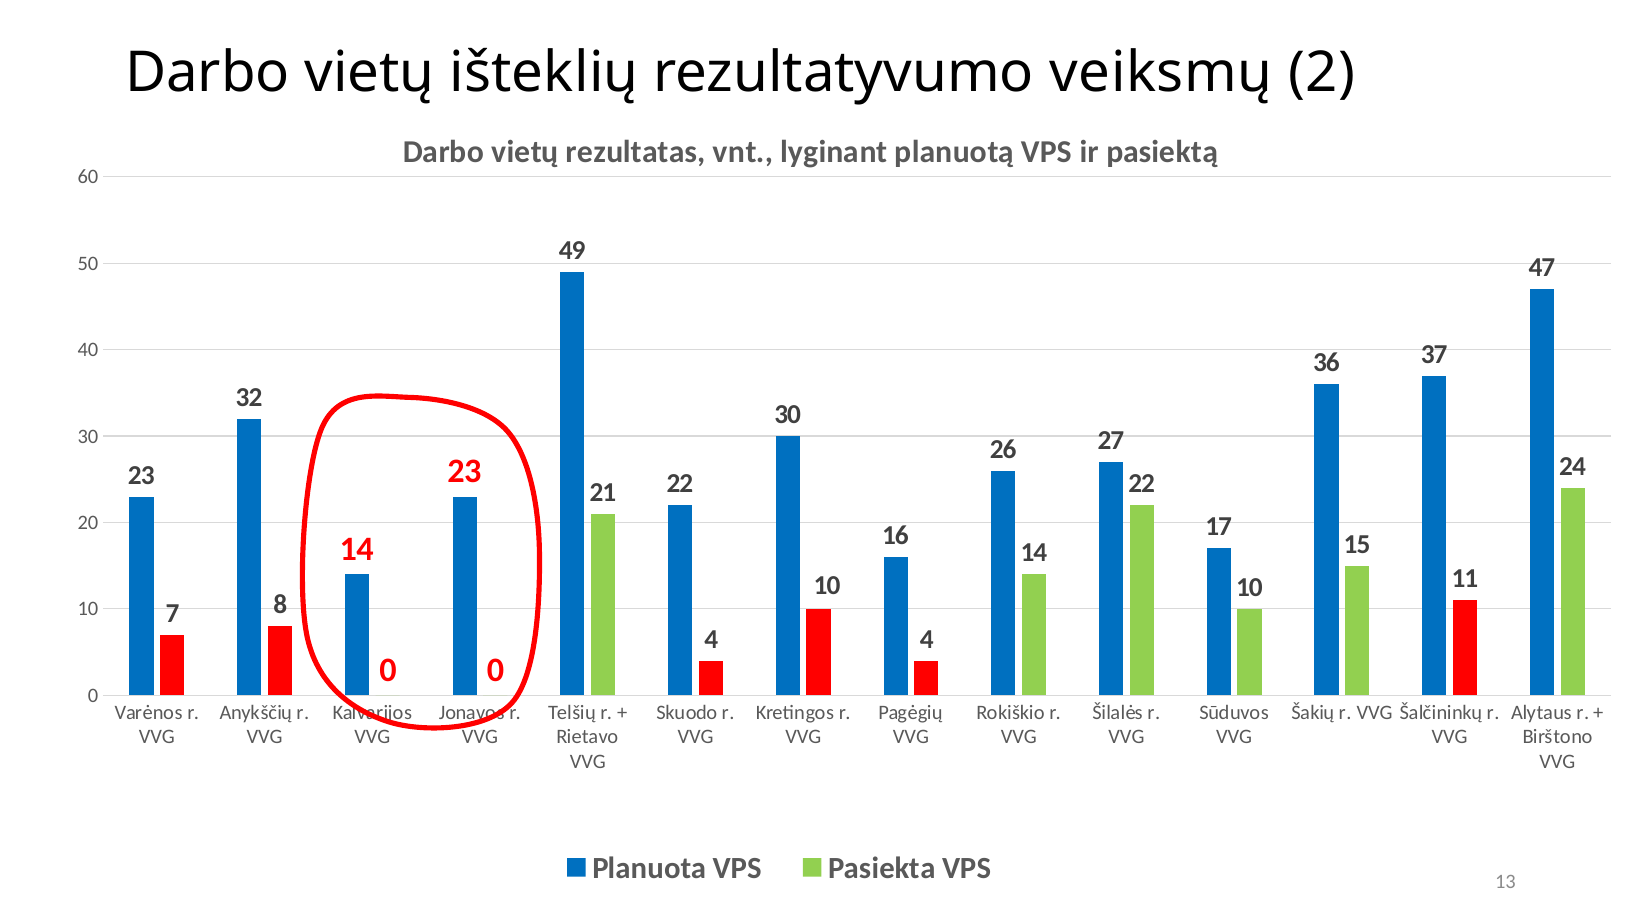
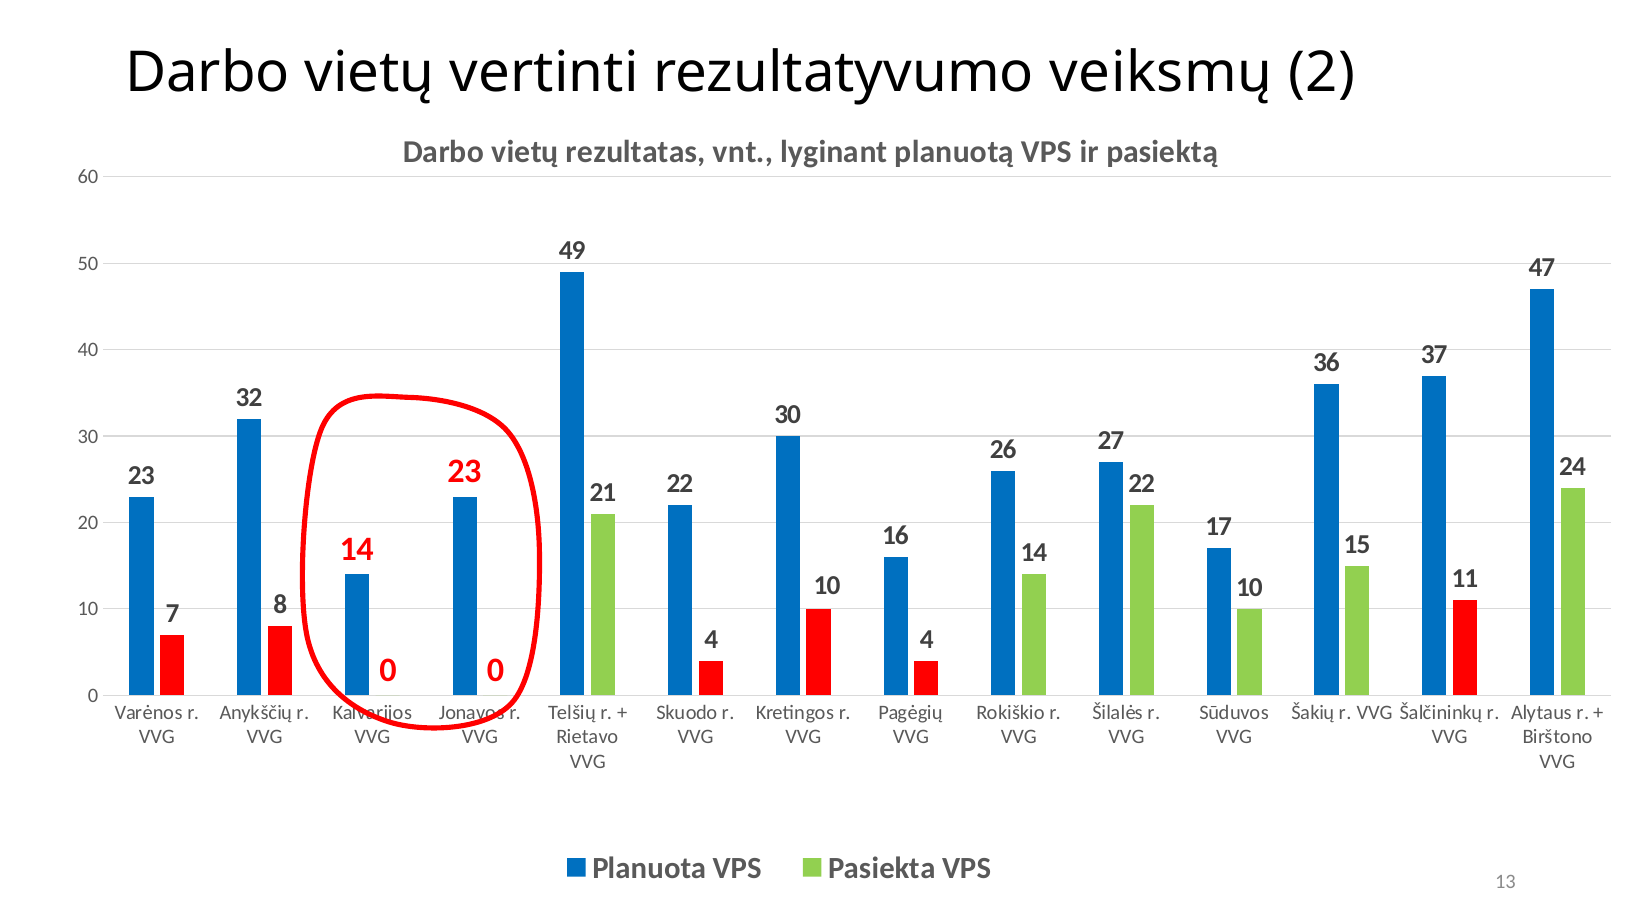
išteklių: išteklių -> vertinti
